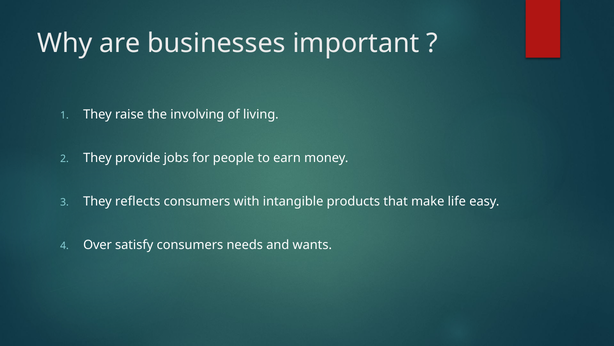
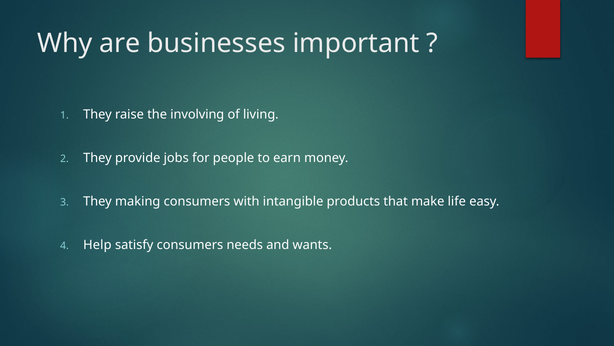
reflects: reflects -> making
Over: Over -> Help
